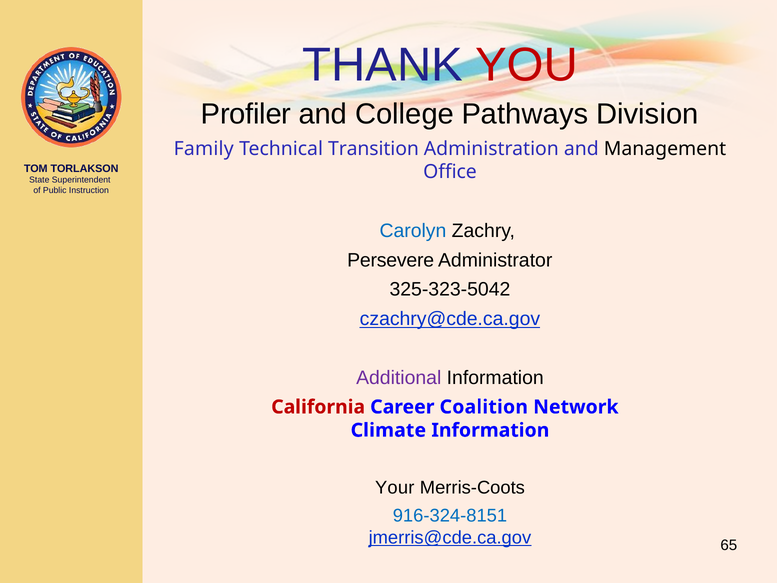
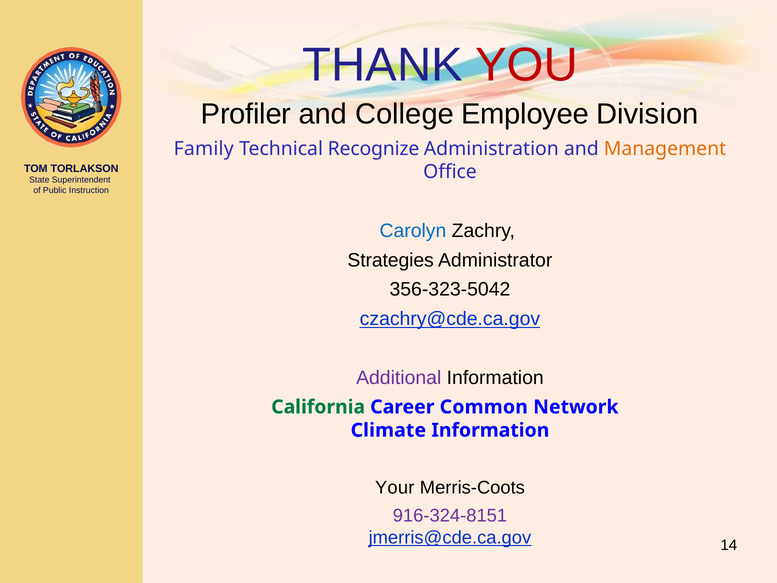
Pathways: Pathways -> Employee
Transition: Transition -> Recognize
Management colour: black -> orange
Persevere: Persevere -> Strategies
325-323-5042: 325-323-5042 -> 356-323-5042
California colour: red -> green
Coalition: Coalition -> Common
916-324-8151 colour: blue -> purple
65: 65 -> 14
